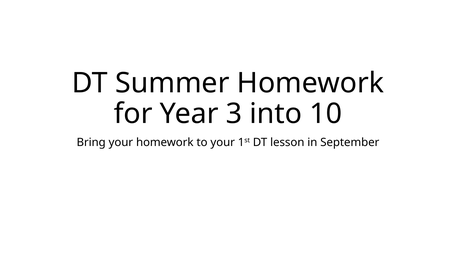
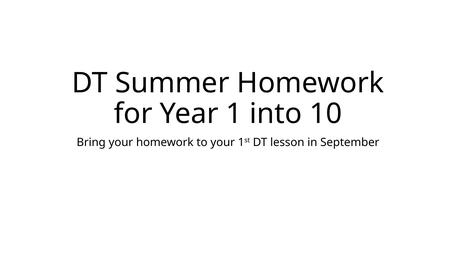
3: 3 -> 1
